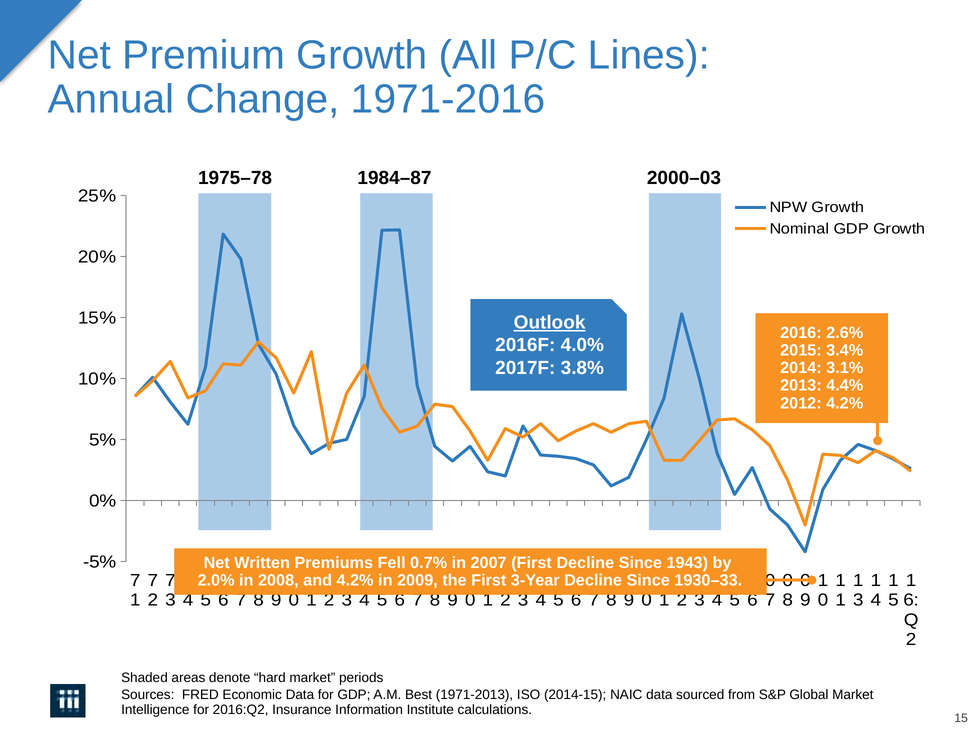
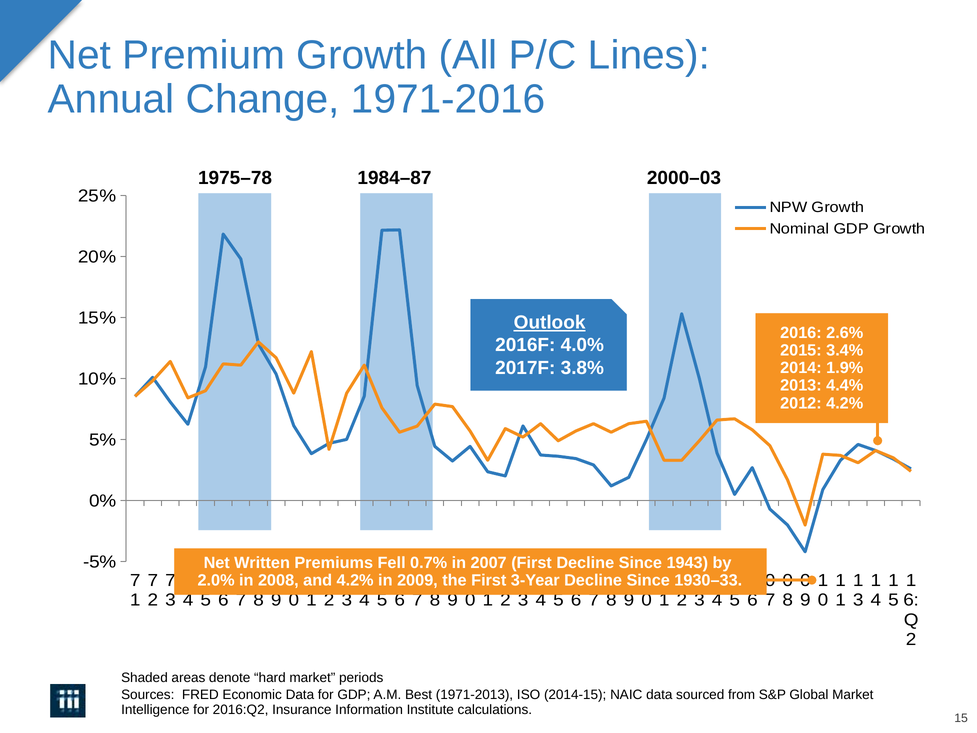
3.1%: 3.1% -> 1.9%
